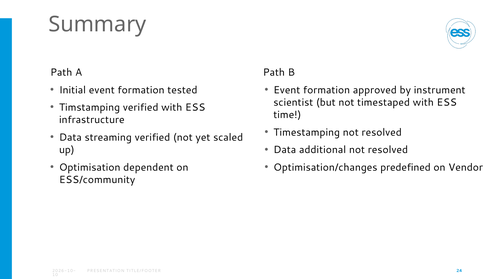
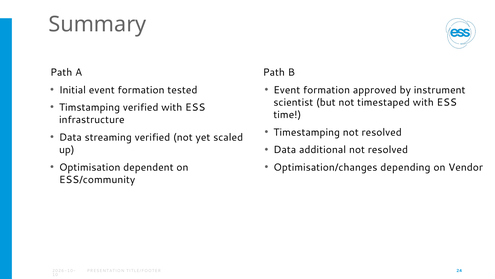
predefined: predefined -> depending
